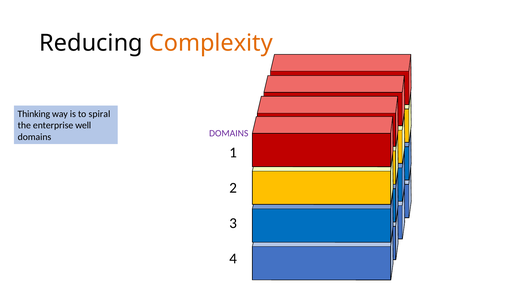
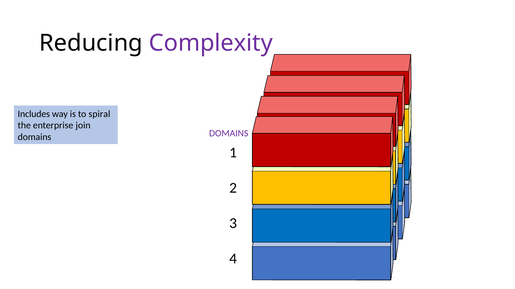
Complexity colour: orange -> purple
Thinking: Thinking -> Includes
well: well -> join
